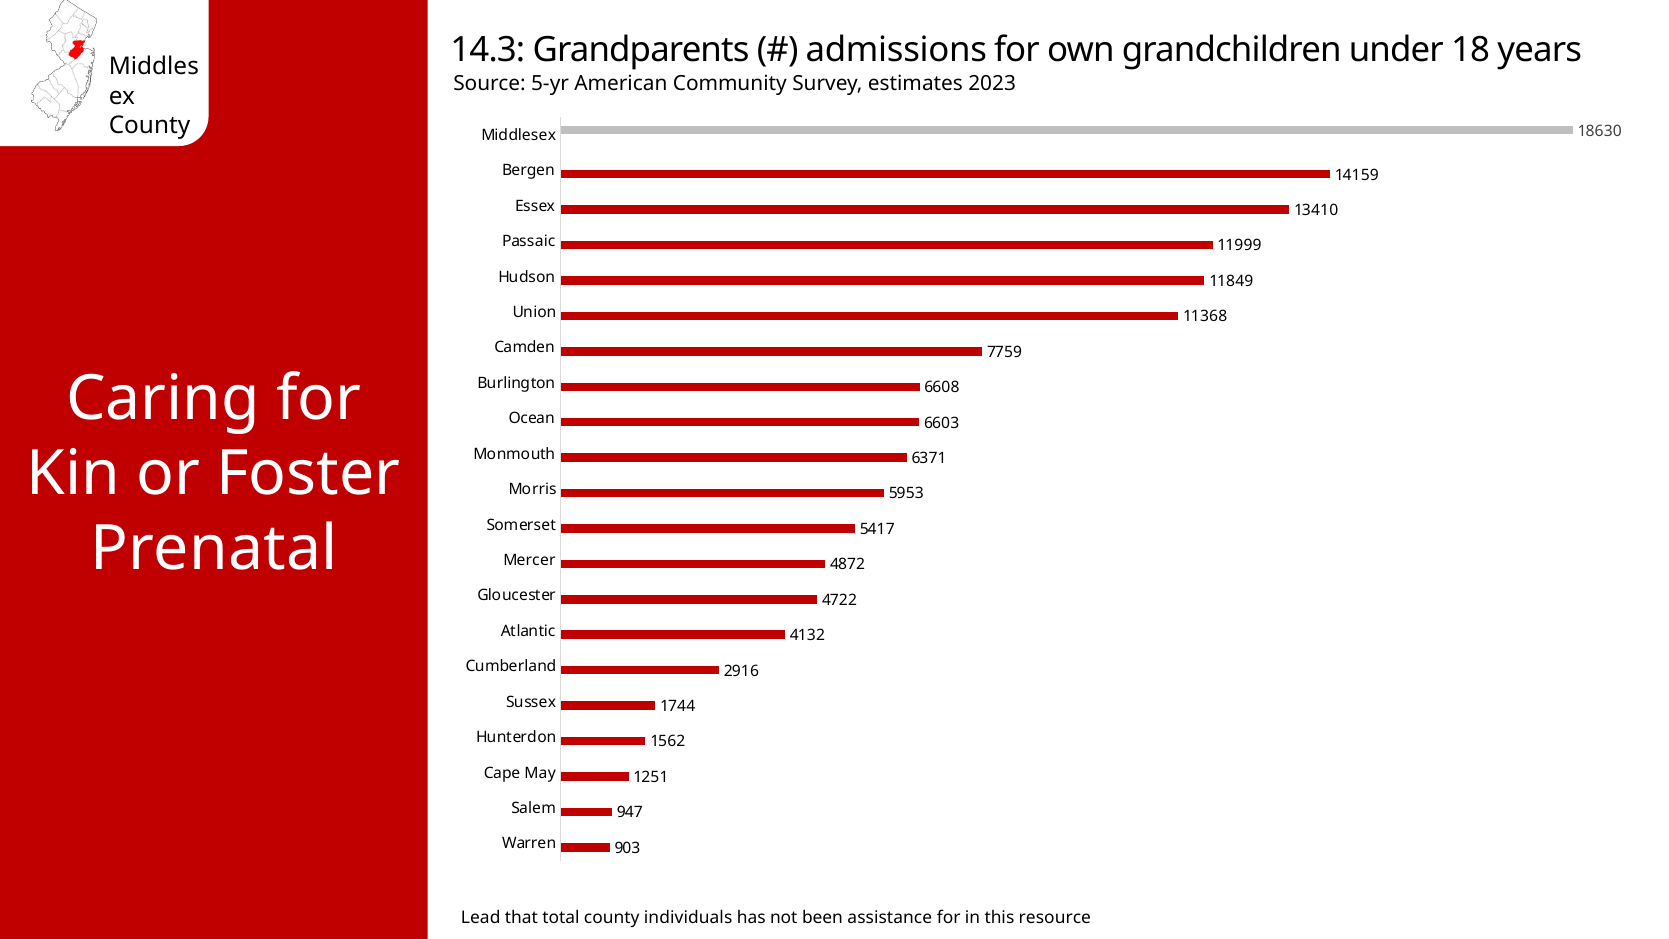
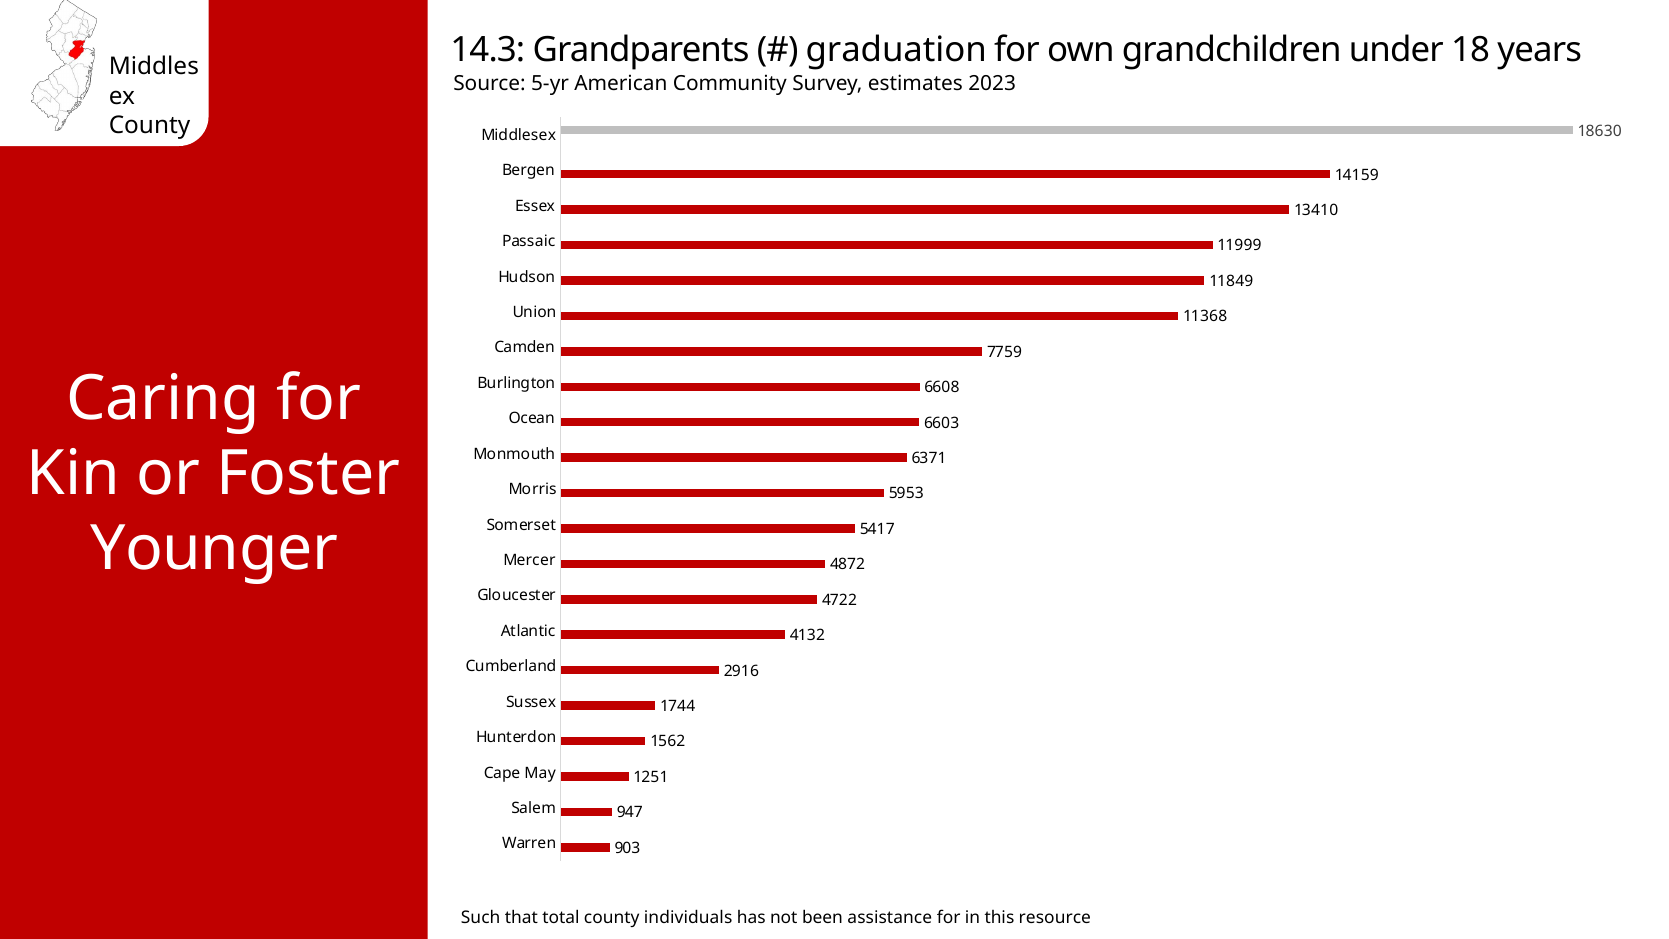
admissions: admissions -> graduation
Prenatal: Prenatal -> Younger
Lead: Lead -> Such
